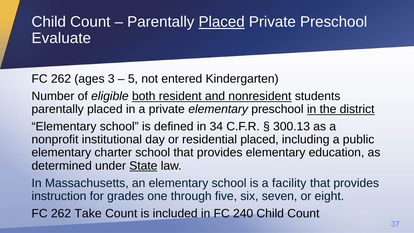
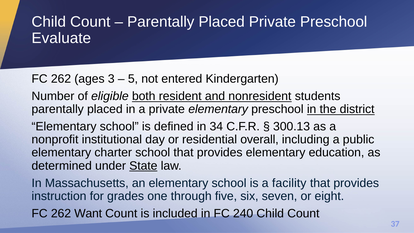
Placed at (222, 22) underline: present -> none
residential placed: placed -> overall
Take: Take -> Want
